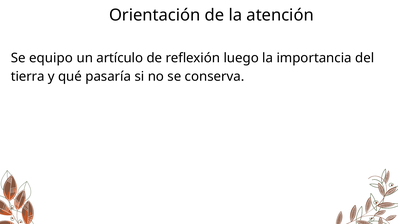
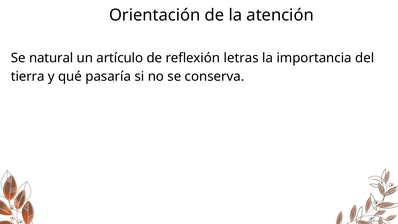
equipo: equipo -> natural
luego: luego -> letras
